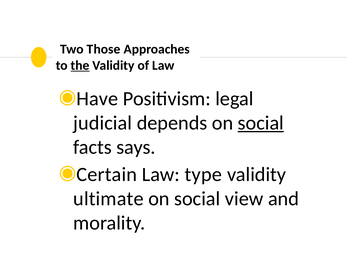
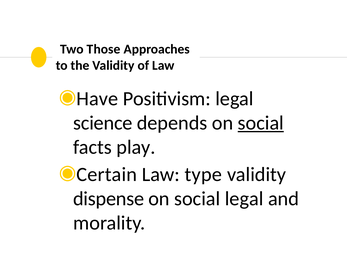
the underline: present -> none
judicial: judicial -> science
says: says -> play
ultimate: ultimate -> dispense
social view: view -> legal
